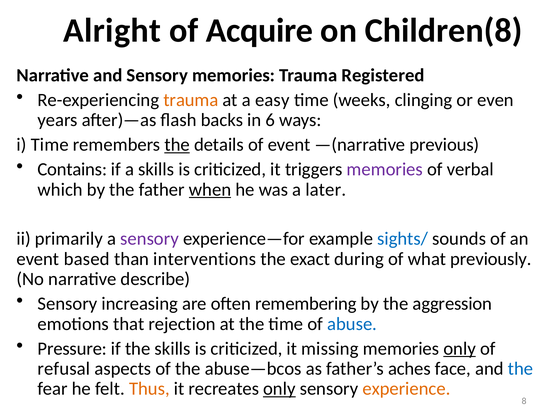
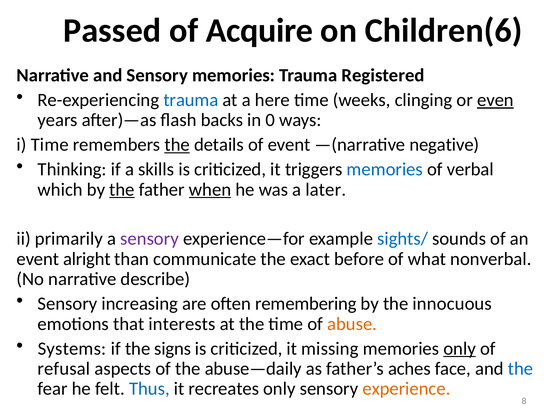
Alright: Alright -> Passed
Children(8: Children(8 -> Children(6
trauma at (191, 100) colour: orange -> blue
easy: easy -> here
even underline: none -> present
6: 6 -> 0
previous: previous -> negative
Contains: Contains -> Thinking
memories at (385, 169) colour: purple -> blue
the at (122, 190) underline: none -> present
based: based -> alright
interventions: interventions -> communicate
during: during -> before
previously: previously -> nonverbal
aggression: aggression -> innocuous
rejection: rejection -> interests
abuse colour: blue -> orange
Pressure: Pressure -> Systems
the skills: skills -> signs
abuse—bcos: abuse—bcos -> abuse—daily
Thus colour: orange -> blue
only at (279, 389) underline: present -> none
